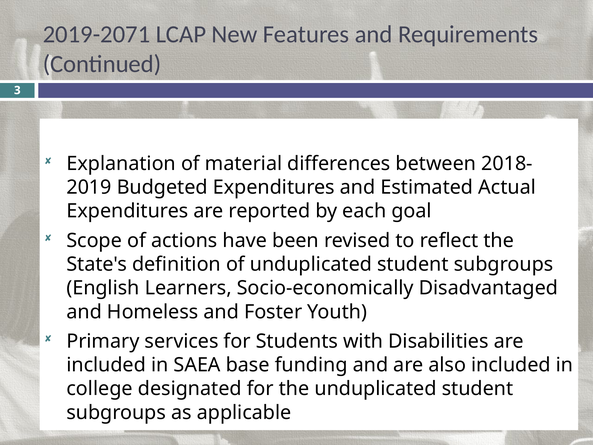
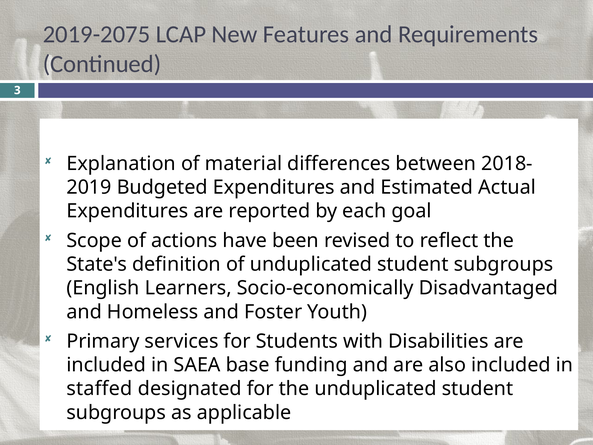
2019-2071: 2019-2071 -> 2019-2075
college: college -> staffed
